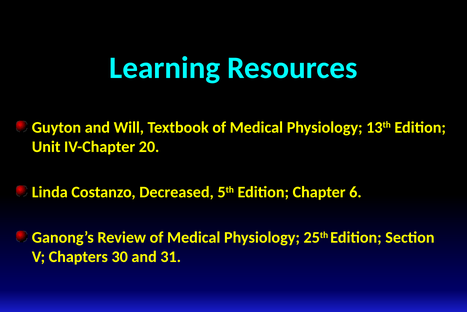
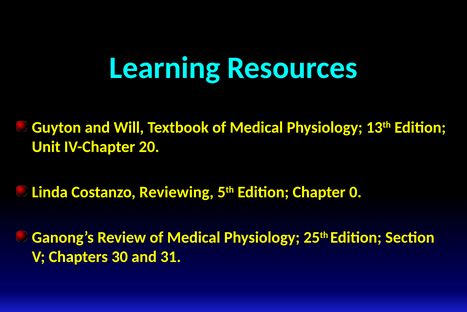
Decreased: Decreased -> Reviewing
6: 6 -> 0
